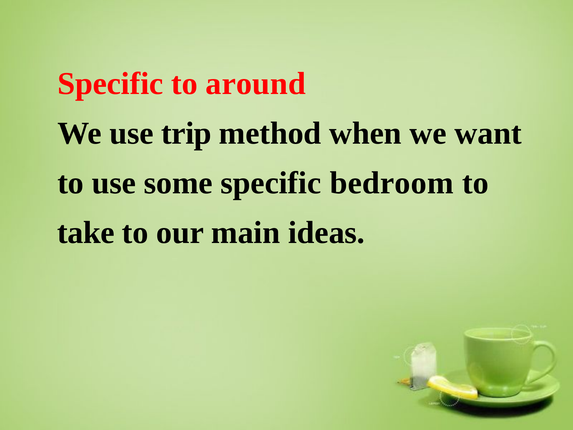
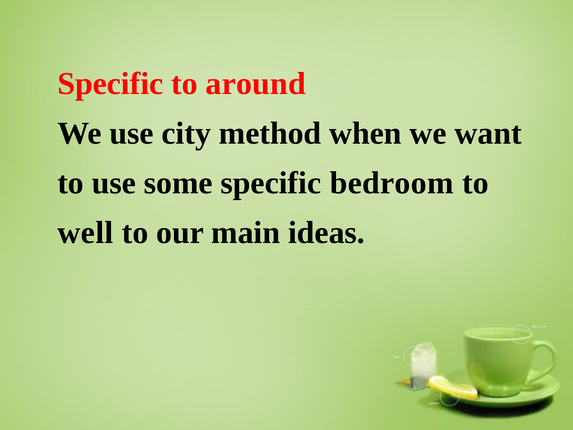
trip: trip -> city
take: take -> well
